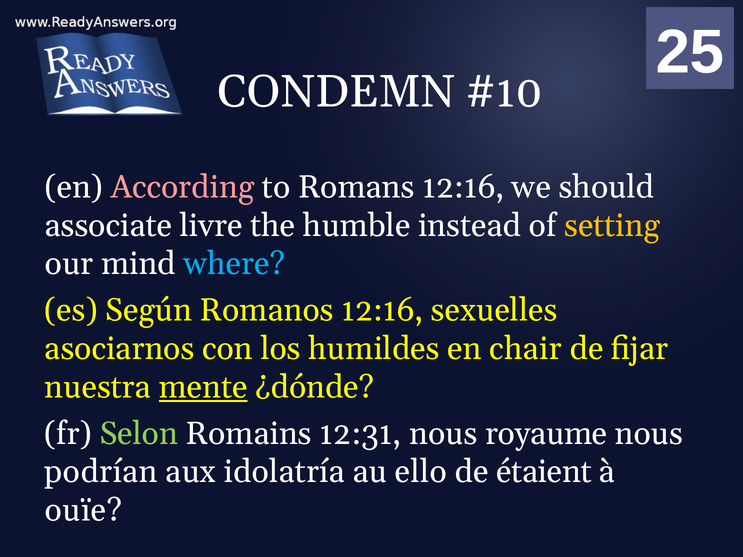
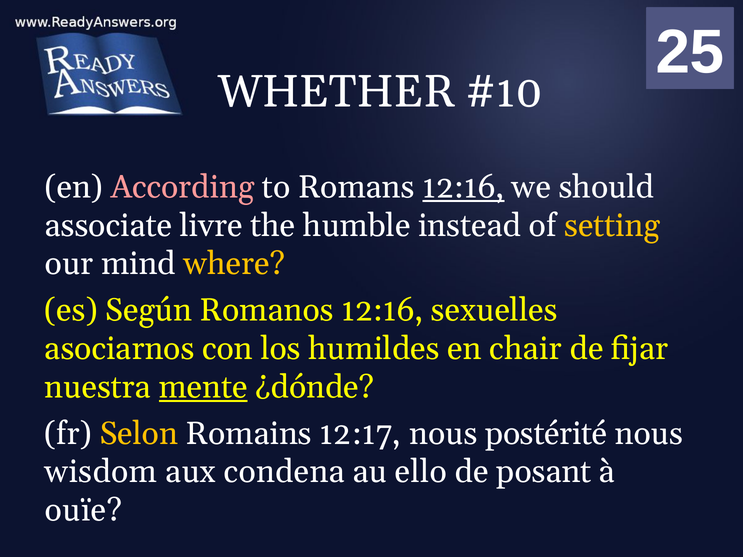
CONDEMN: CONDEMN -> WHETHER
12:16 at (463, 187) underline: none -> present
where colour: light blue -> yellow
Selon colour: light green -> yellow
12:31: 12:31 -> 12:17
royaume: royaume -> postérité
podrían: podrían -> wisdom
idolatría: idolatría -> condena
étaient: étaient -> posant
